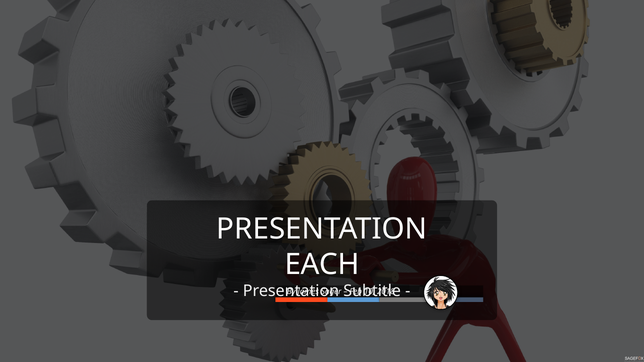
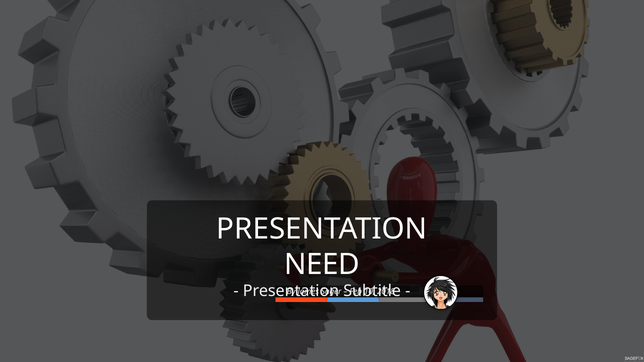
EACH: EACH -> NEED
